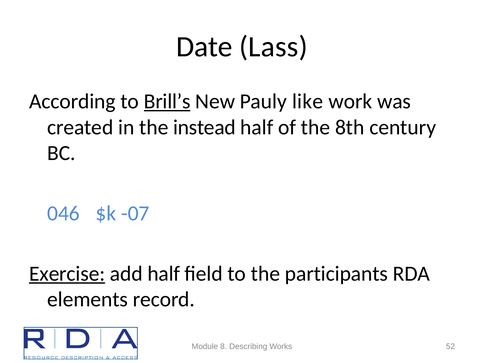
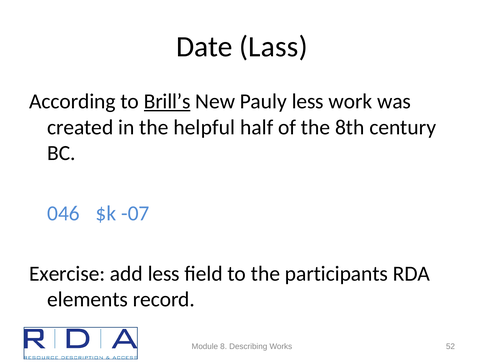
Pauly like: like -> less
instead: instead -> helpful
Exercise underline: present -> none
add half: half -> less
